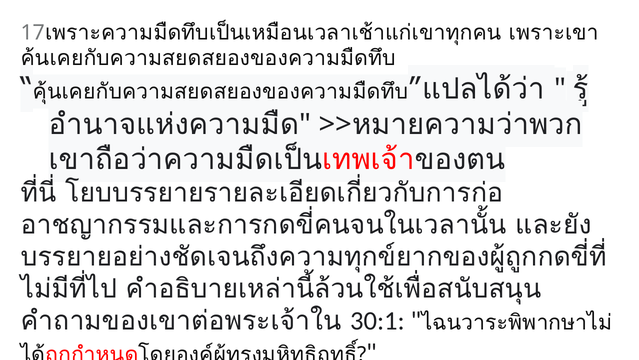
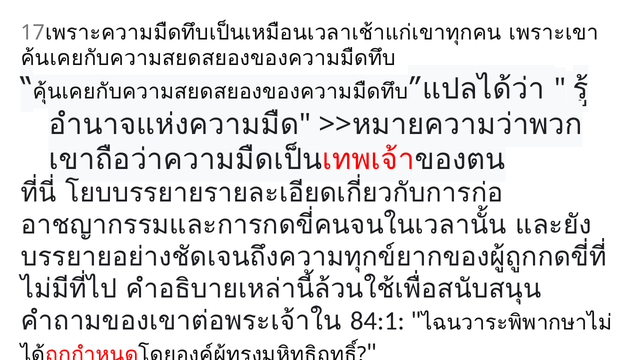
30:1: 30:1 -> 84:1
